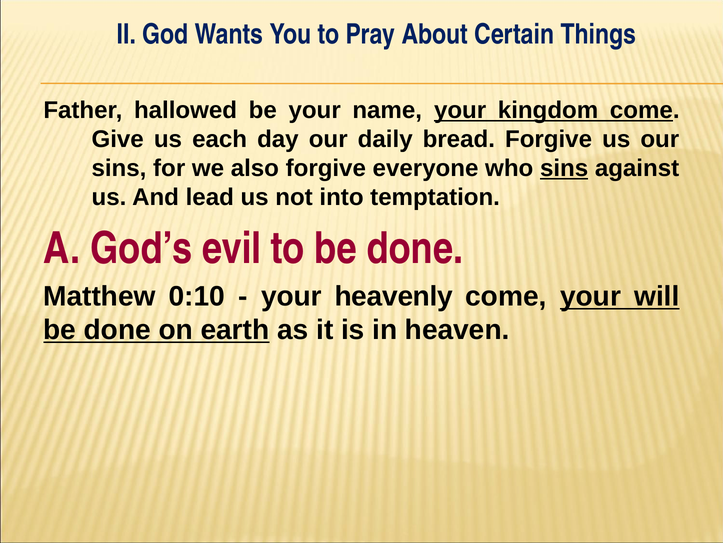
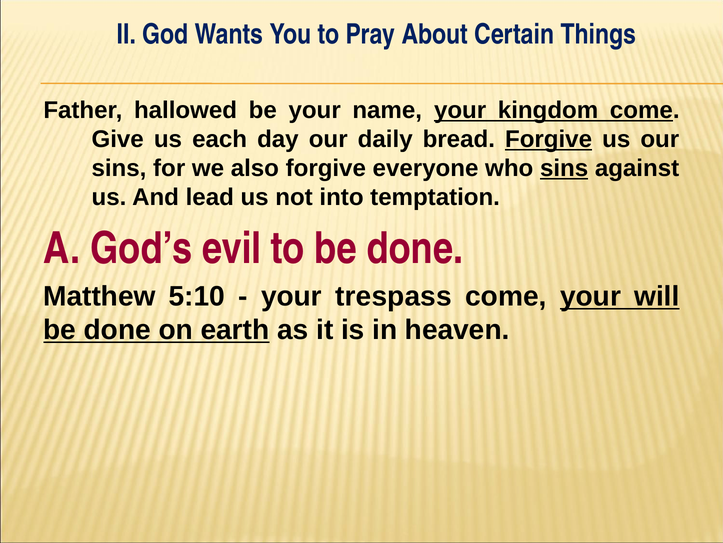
Forgive at (549, 139) underline: none -> present
0:10: 0:10 -> 5:10
heavenly: heavenly -> trespass
